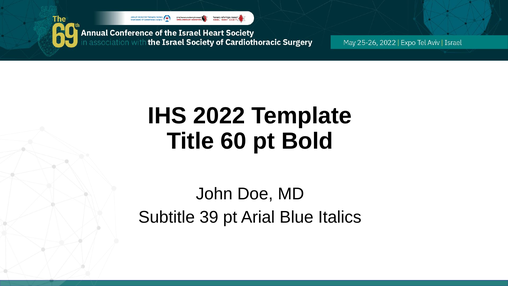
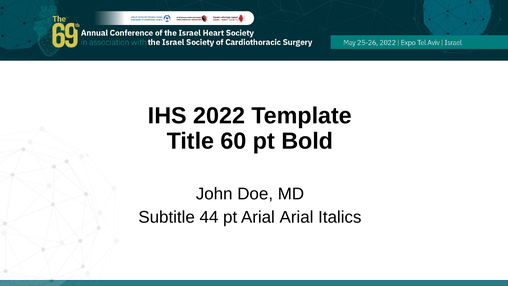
39: 39 -> 44
Arial Blue: Blue -> Arial
